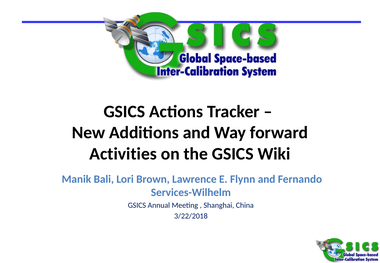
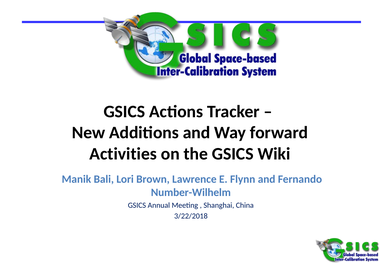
Services-Wilhelm: Services-Wilhelm -> Number-Wilhelm
